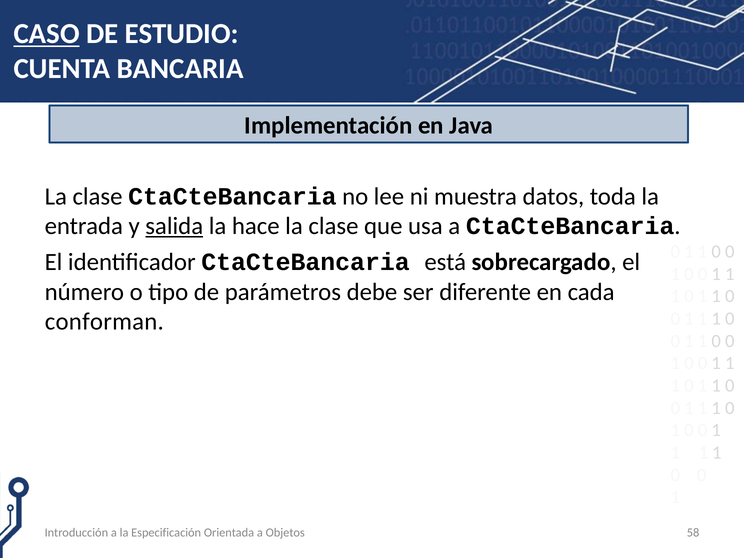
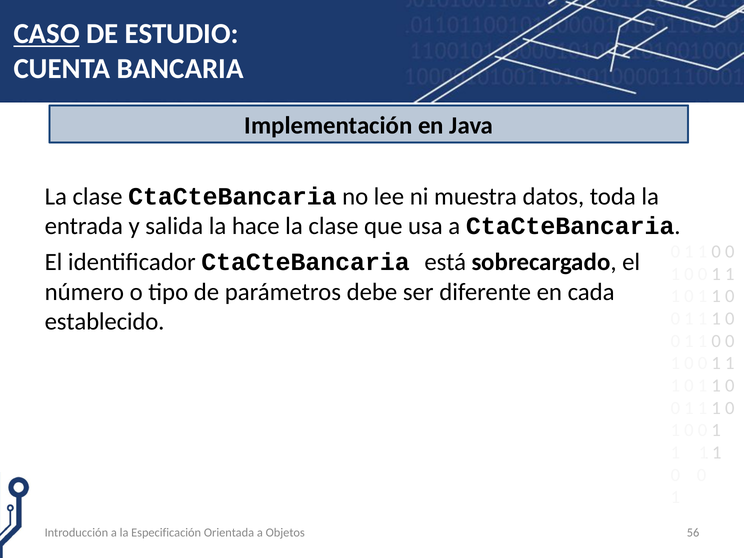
salida underline: present -> none
conforman: conforman -> establecido
58: 58 -> 56
